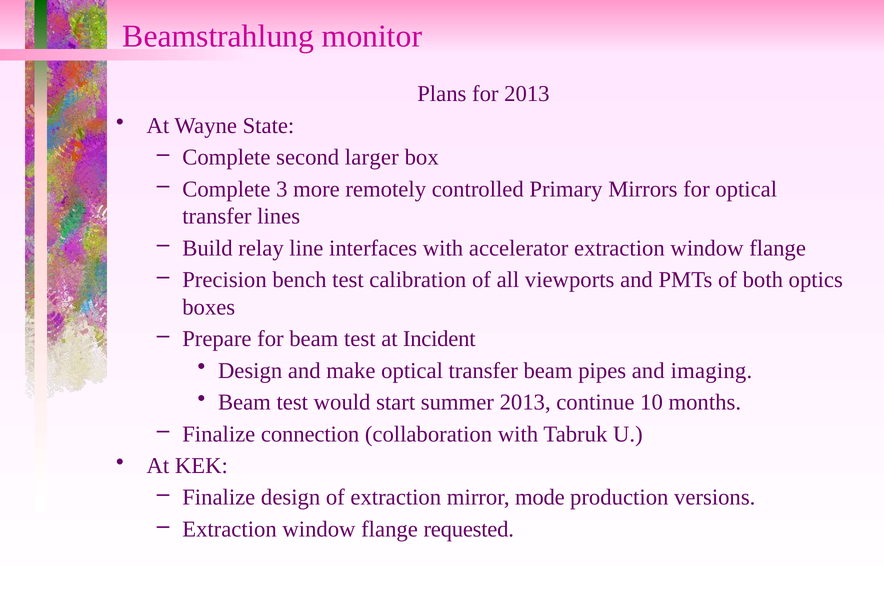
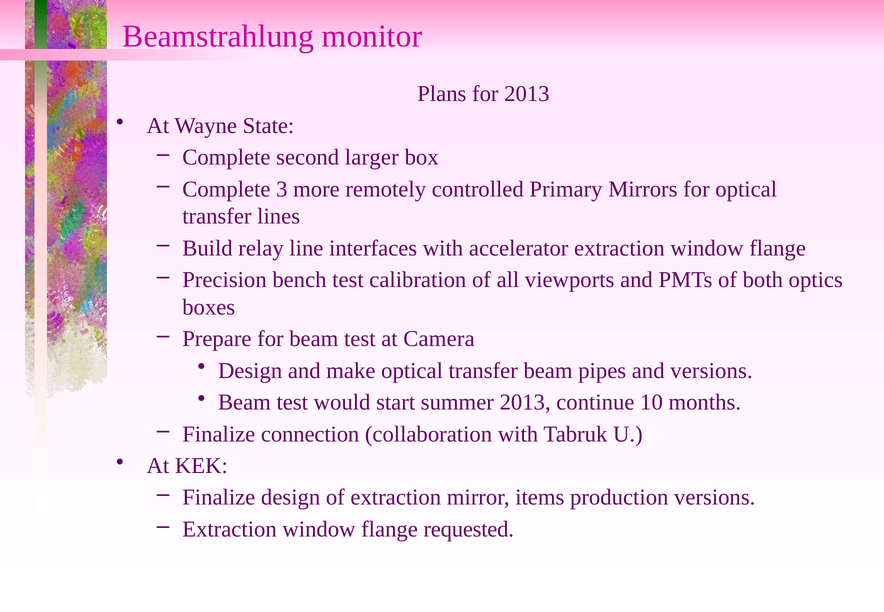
Incident: Incident -> Camera
and imaging: imaging -> versions
mode: mode -> items
